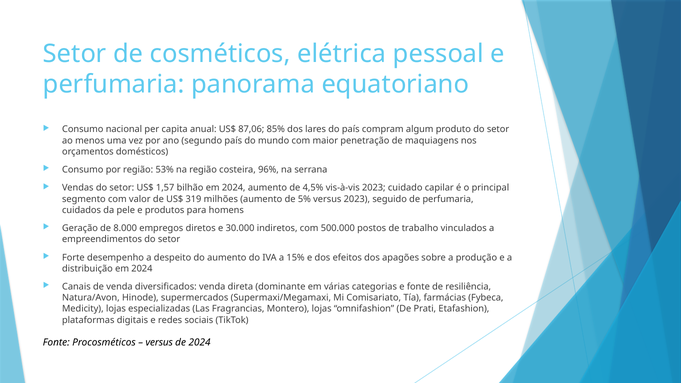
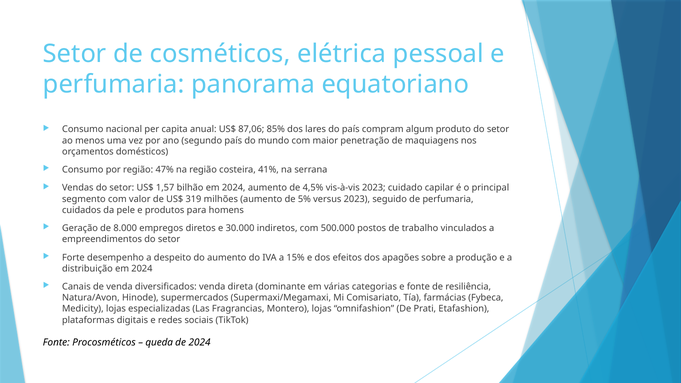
53%: 53% -> 47%
96%: 96% -> 41%
versus at (159, 342): versus -> queda
